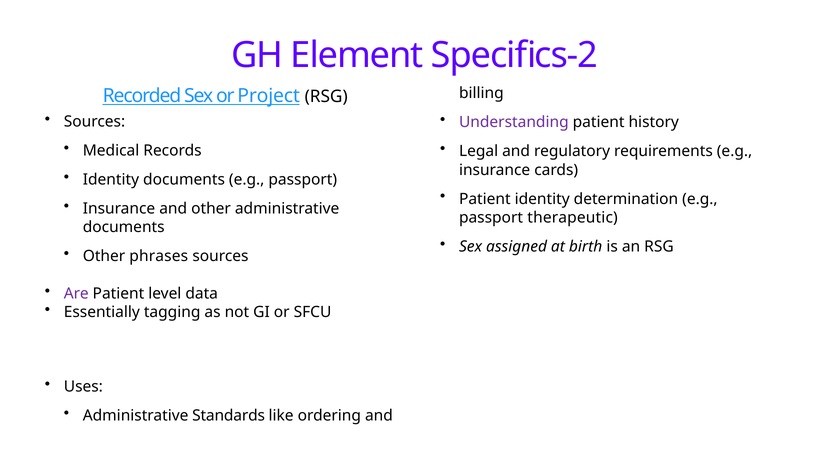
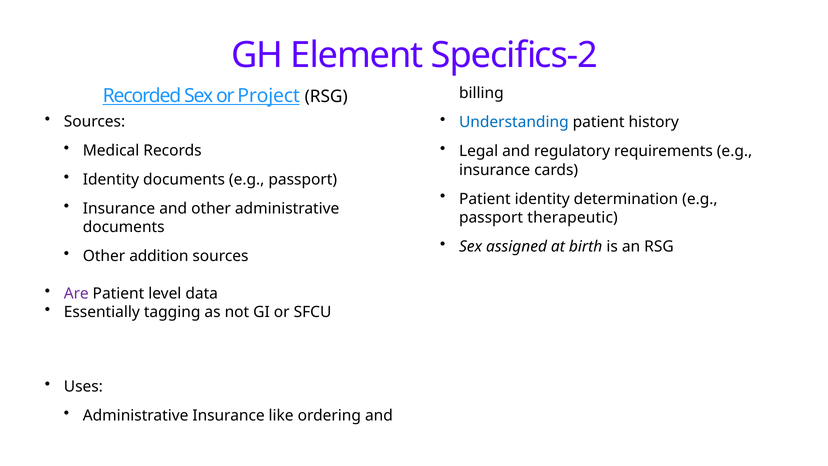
Understanding colour: purple -> blue
phrases: phrases -> addition
Administrative Standards: Standards -> Insurance
